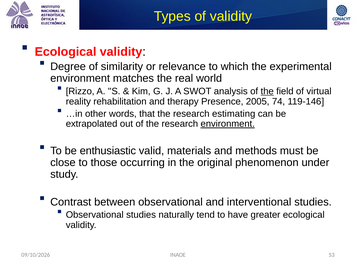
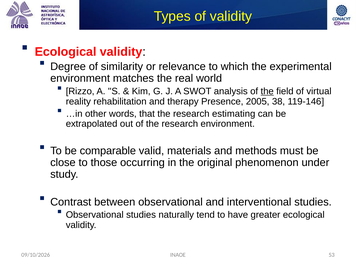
74: 74 -> 38
environment at (228, 124) underline: present -> none
enthusiastic: enthusiastic -> comparable
